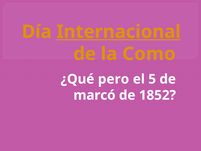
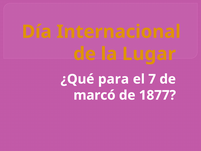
Internacional underline: present -> none
Como: Como -> Lugar
pero: pero -> para
5: 5 -> 7
1852: 1852 -> 1877
